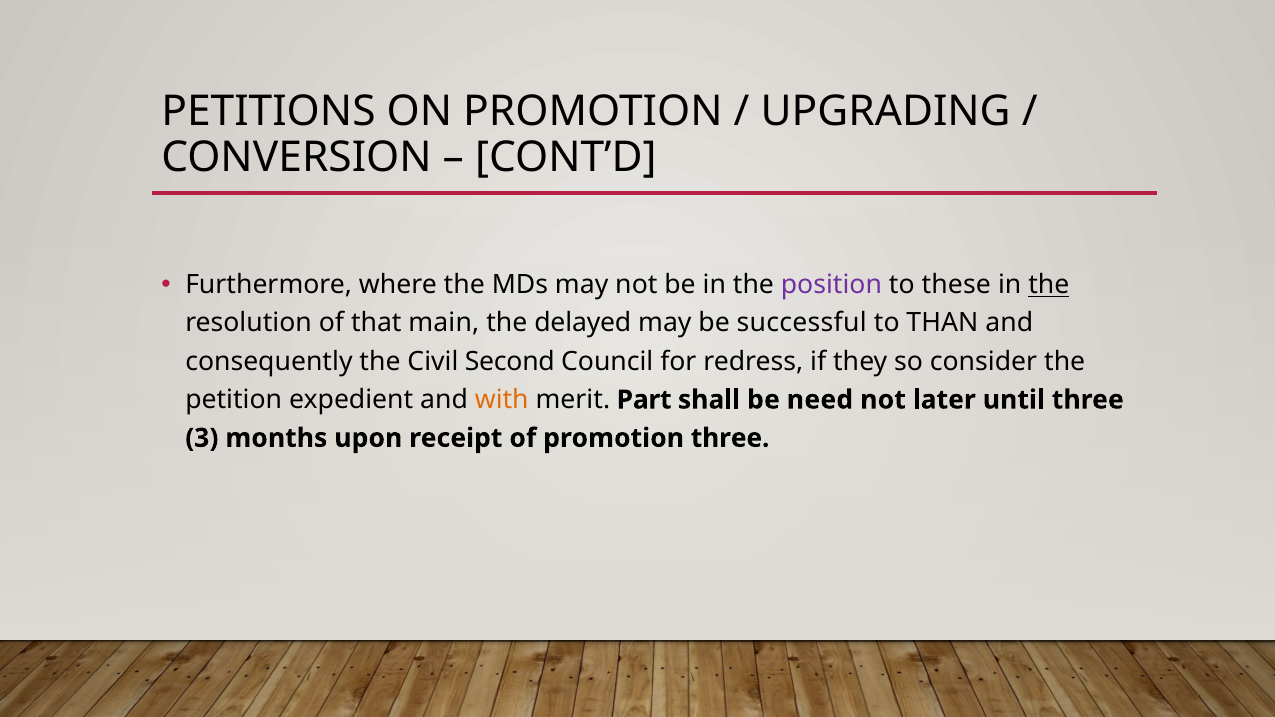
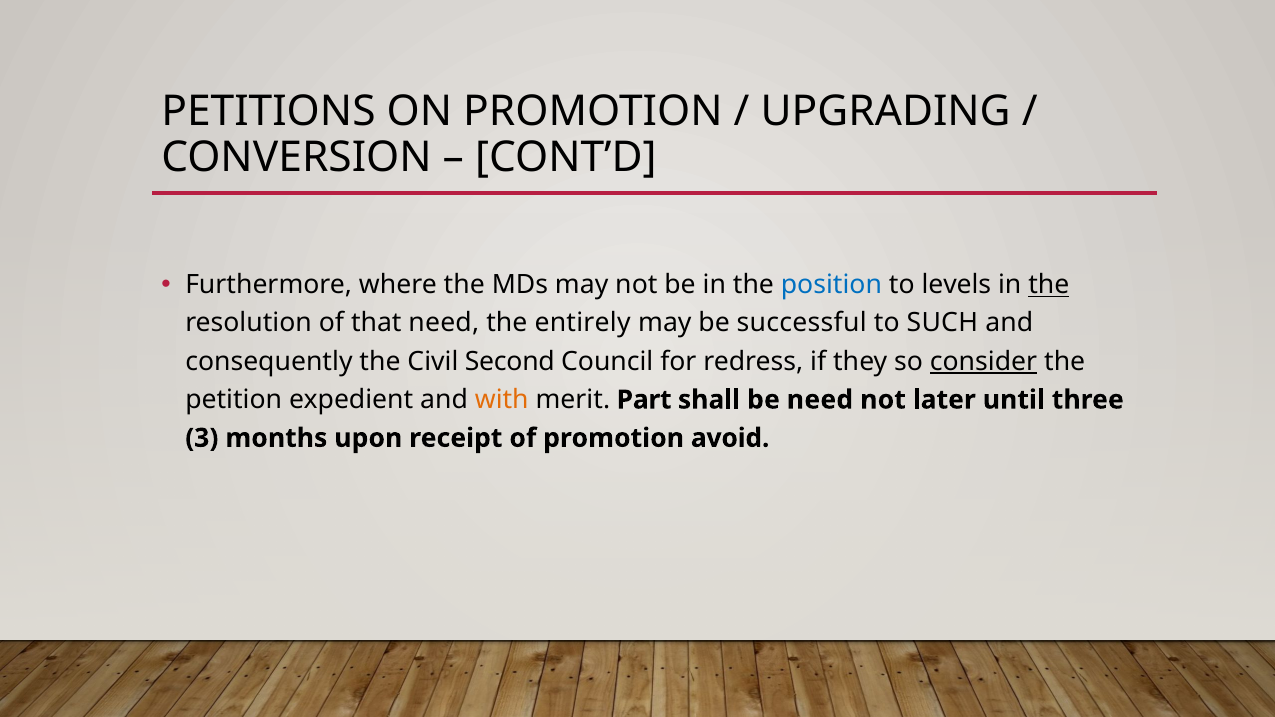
position colour: purple -> blue
these: these -> levels
that main: main -> need
delayed: delayed -> entirely
THAN: THAN -> SUCH
consider underline: none -> present
promotion three: three -> avoid
